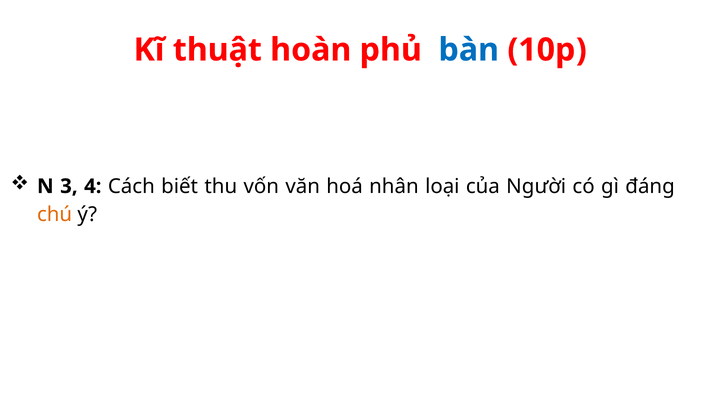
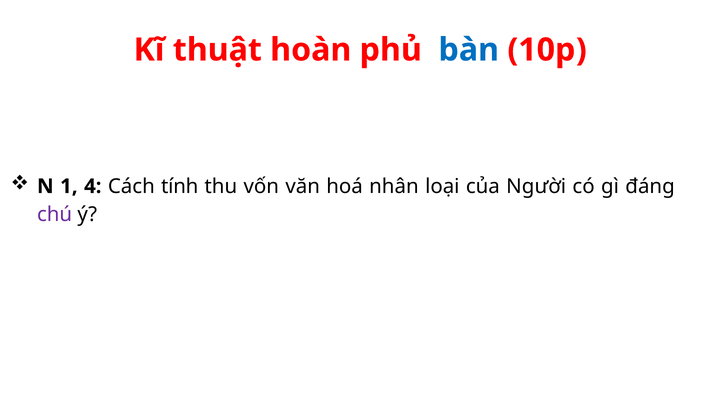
3: 3 -> 1
biết: biết -> tính
chú colour: orange -> purple
